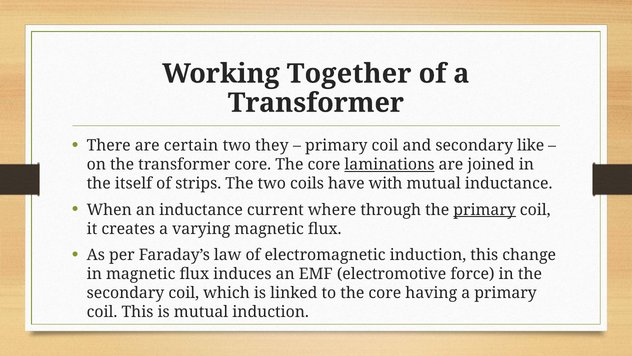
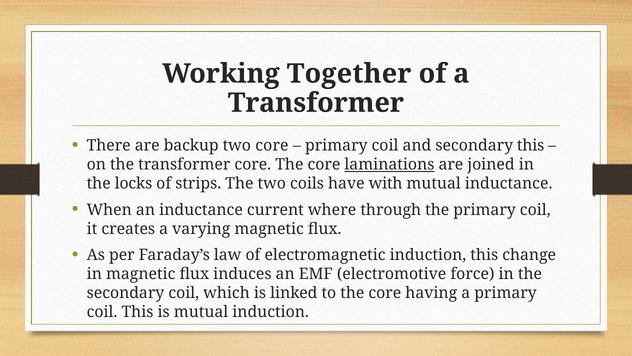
certain: certain -> backup
two they: they -> core
secondary like: like -> this
itself: itself -> locks
primary at (485, 210) underline: present -> none
